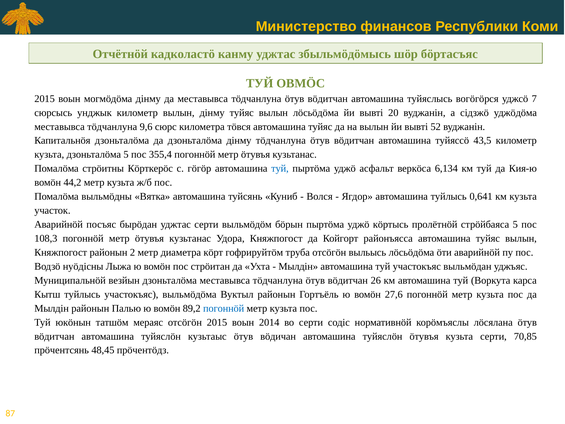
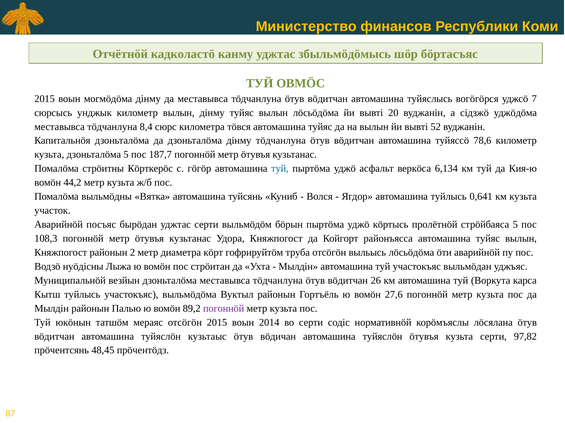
9,6: 9,6 -> 8,4
43,5: 43,5 -> 78,6
355,4: 355,4 -> 187,7
погоннӧй at (224, 308) colour: blue -> purple
70,85: 70,85 -> 97,82
